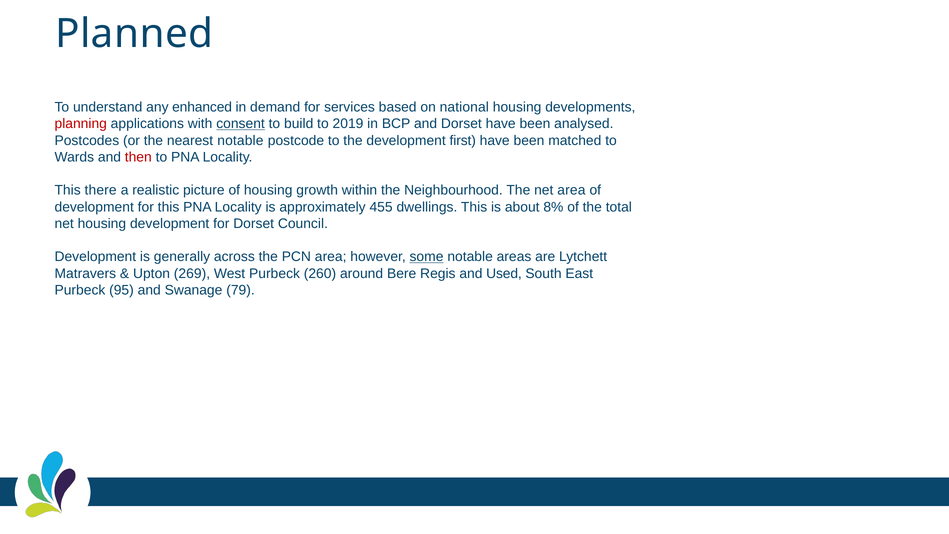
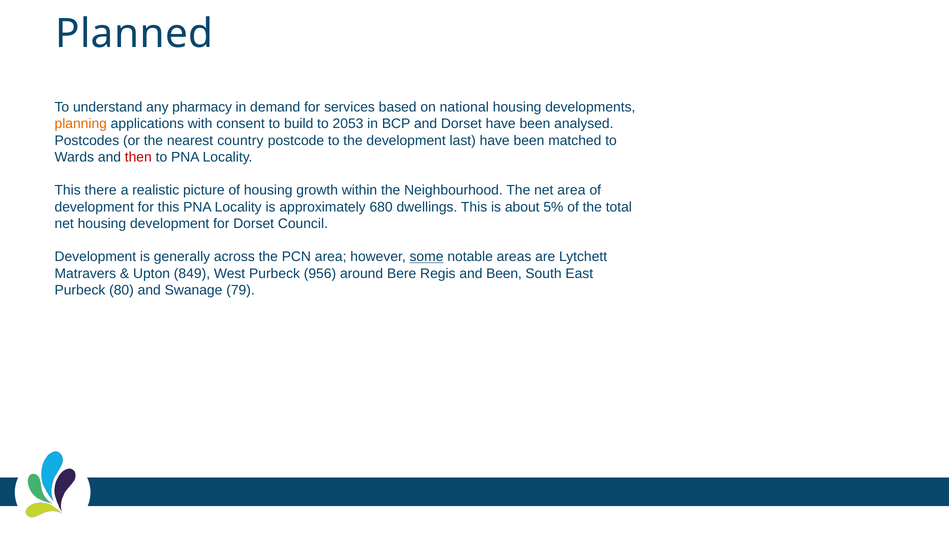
enhanced: enhanced -> pharmacy
planning colour: red -> orange
consent underline: present -> none
2019: 2019 -> 2053
nearest notable: notable -> country
first: first -> last
455: 455 -> 680
8%: 8% -> 5%
269: 269 -> 849
260: 260 -> 956
and Used: Used -> Been
95: 95 -> 80
